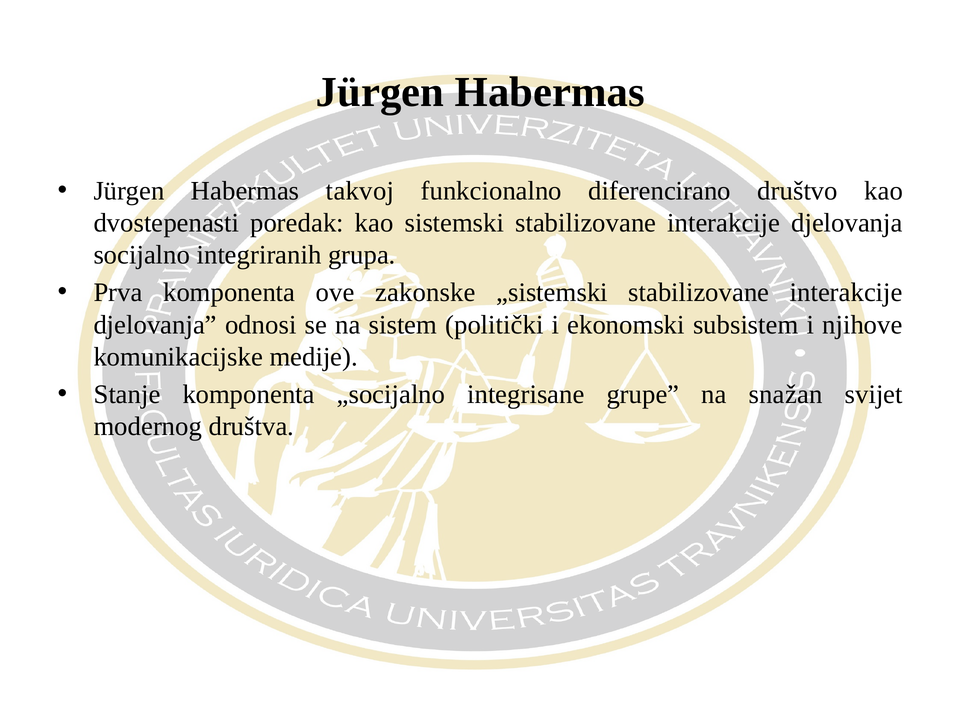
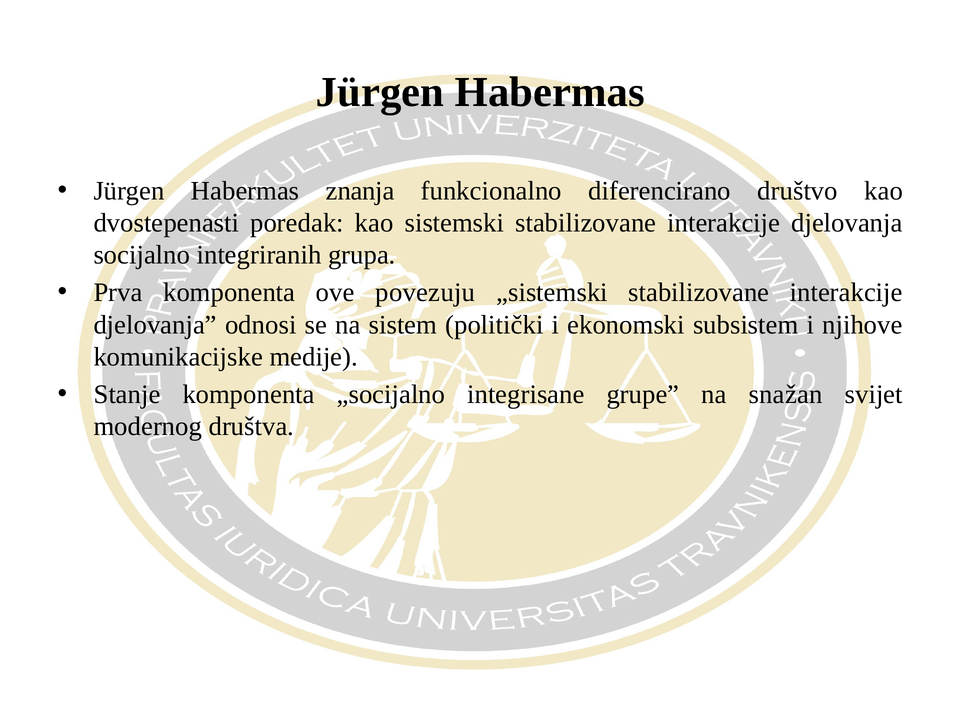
takvoj: takvoj -> znanja
zakonske: zakonske -> povezuju
